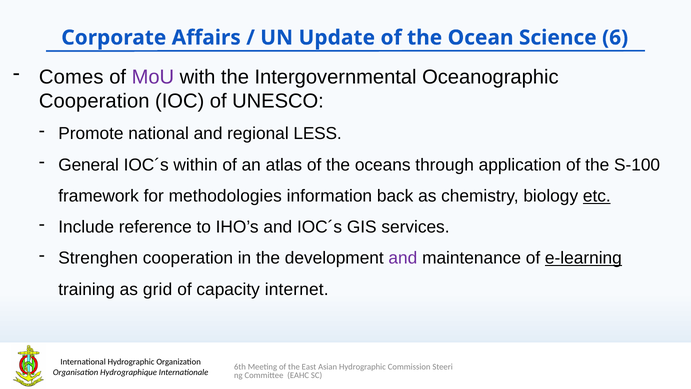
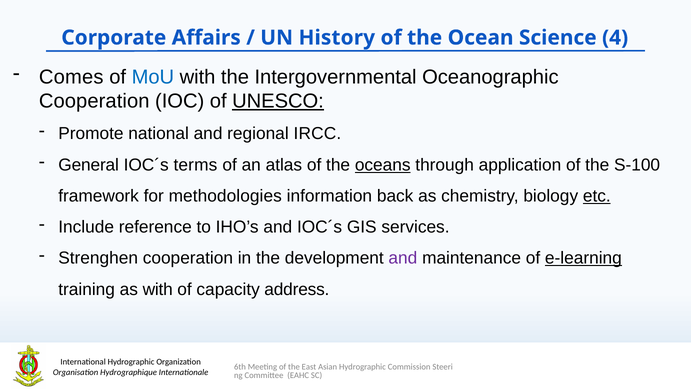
Update: Update -> History
6: 6 -> 4
MoU colour: purple -> blue
UNESCO underline: none -> present
LESS: LESS -> IRCC
within: within -> terms
oceans underline: none -> present
as grid: grid -> with
internet: internet -> address
